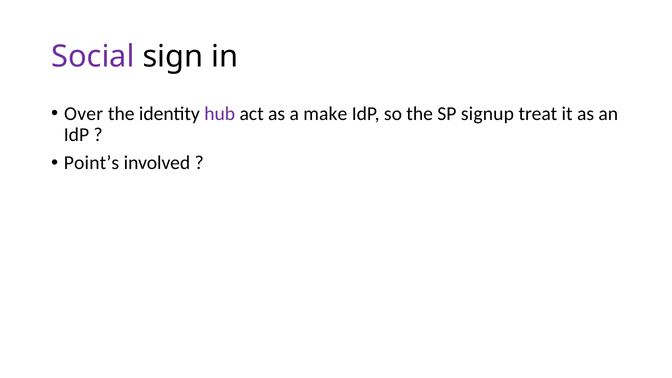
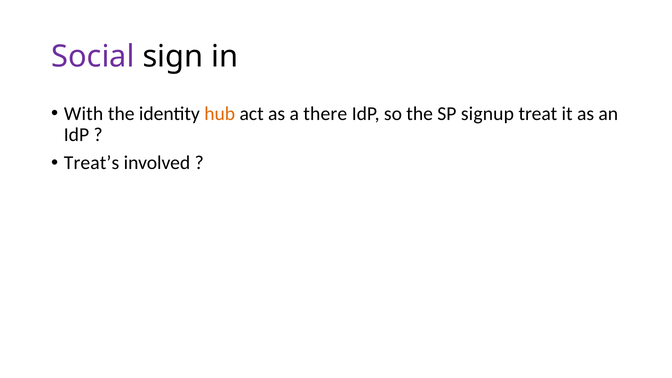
Over: Over -> With
hub colour: purple -> orange
make: make -> there
Point’s: Point’s -> Treat’s
